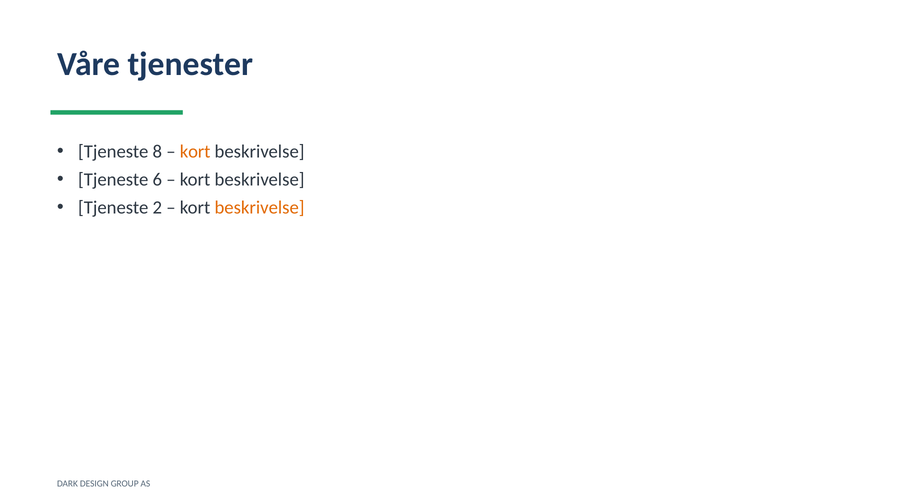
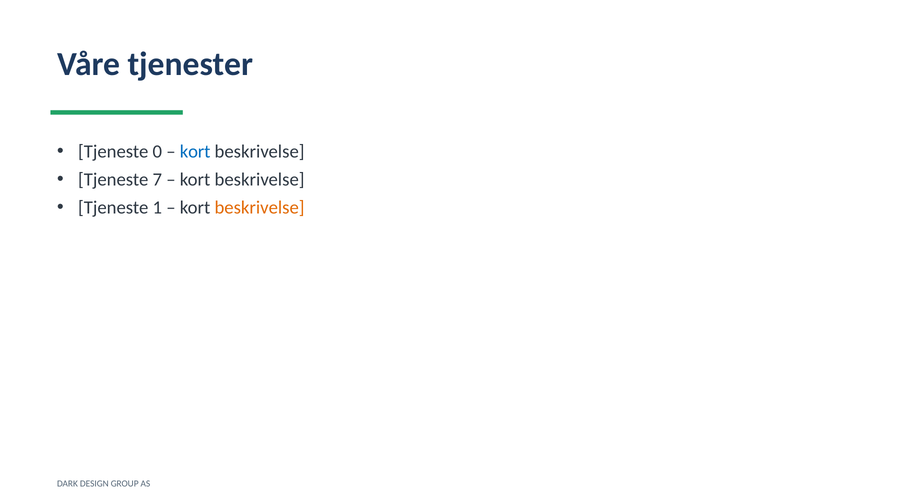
8: 8 -> 0
kort at (195, 152) colour: orange -> blue
6: 6 -> 7
2: 2 -> 1
